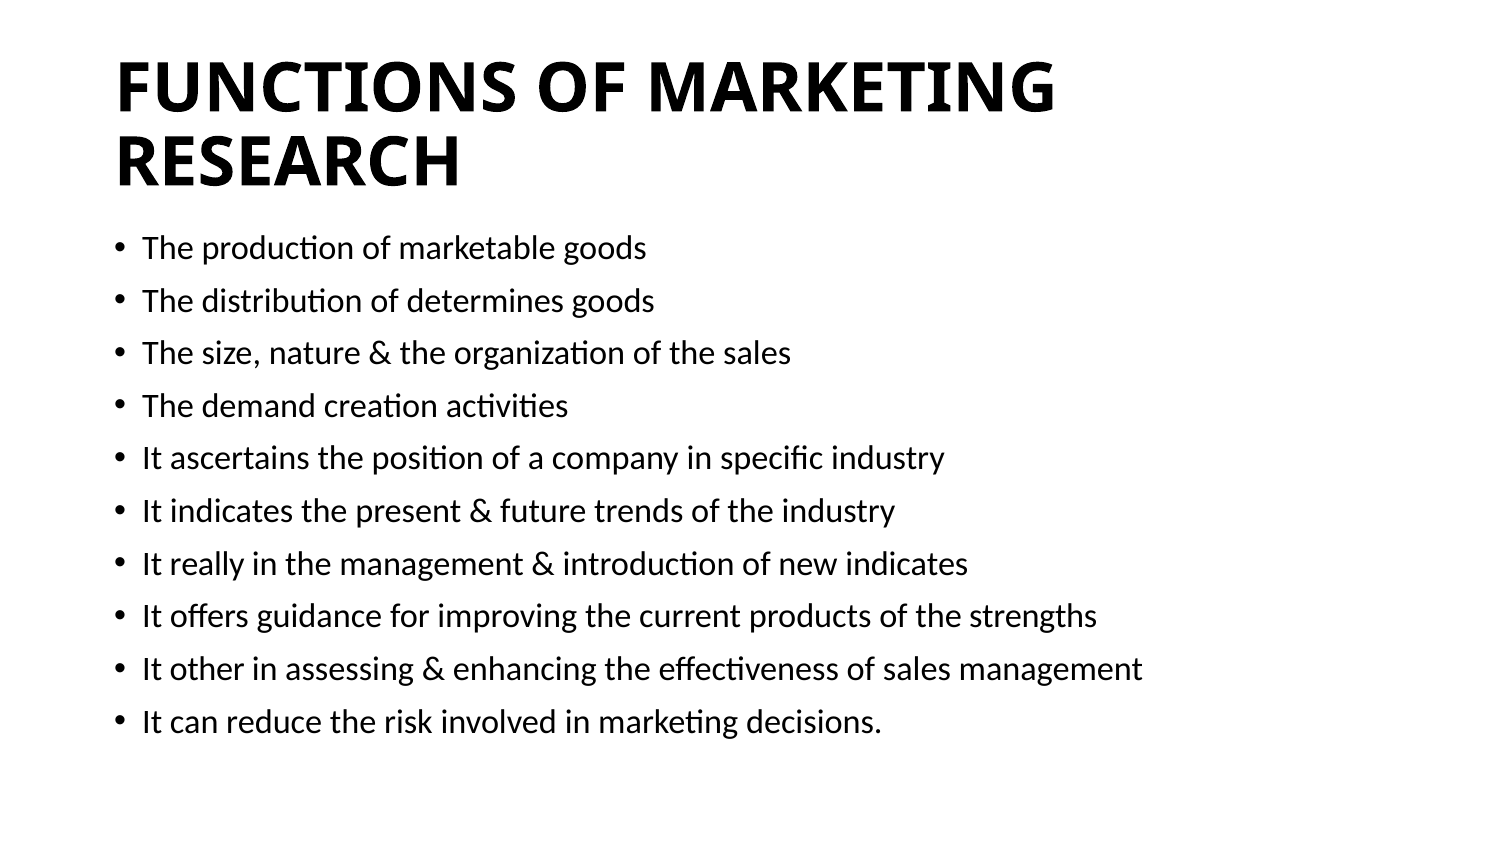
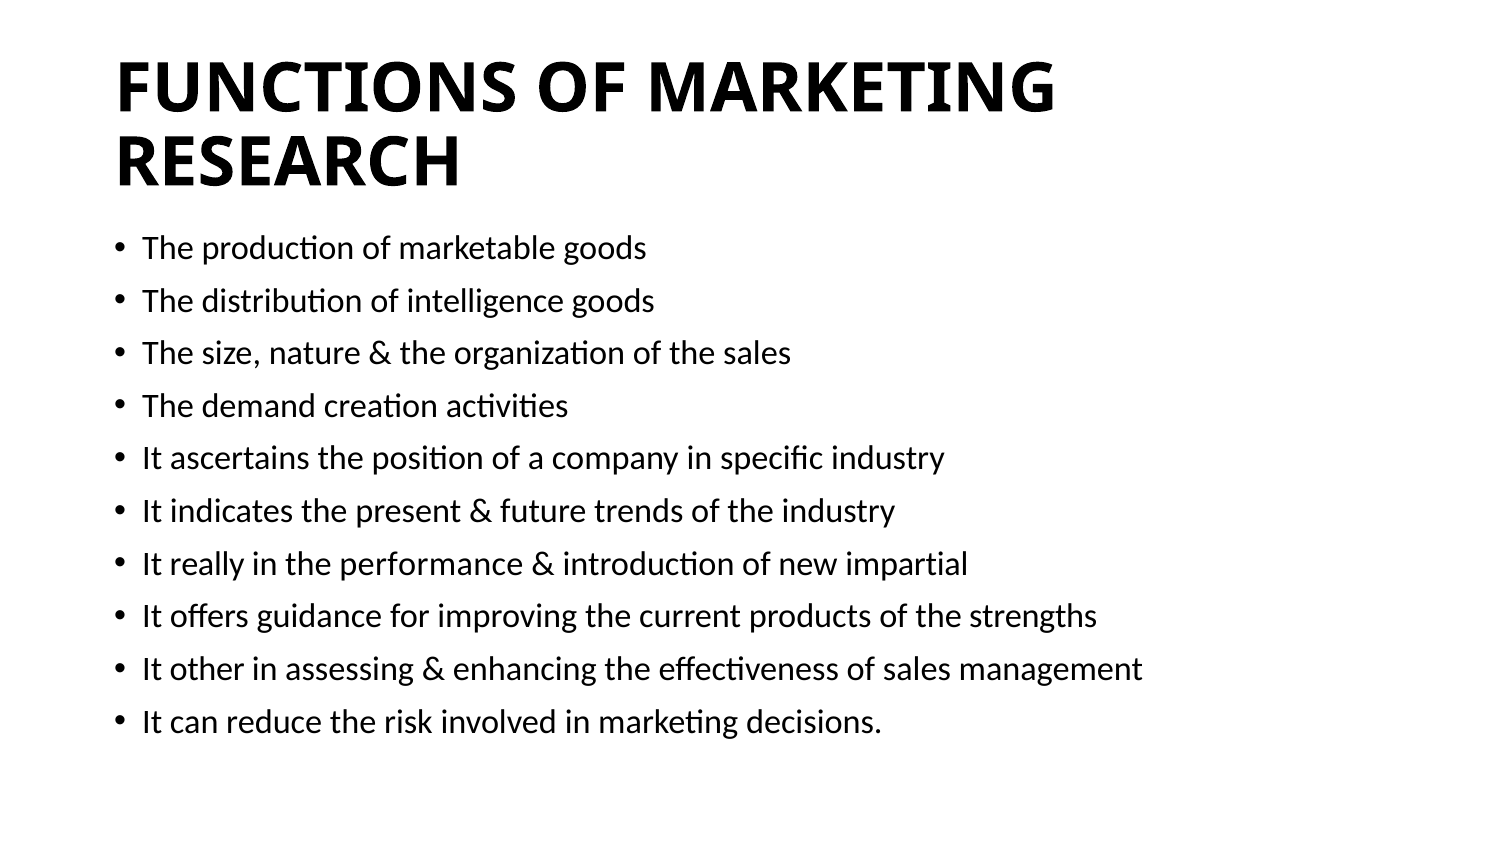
determines: determines -> intelligence
the management: management -> performance
new indicates: indicates -> impartial
